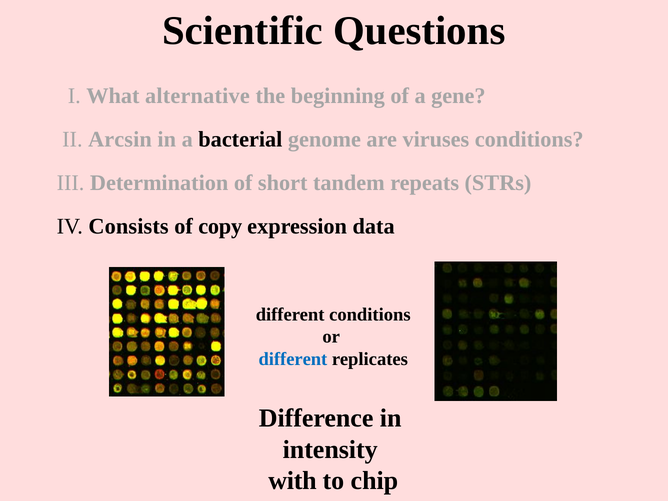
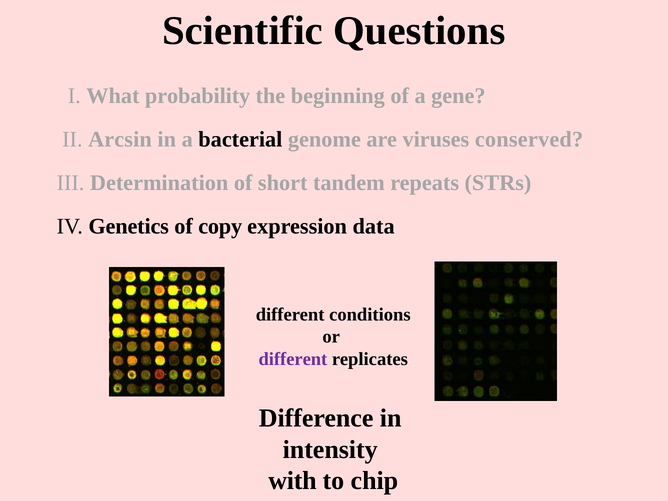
alternative: alternative -> probability
viruses conditions: conditions -> conserved
Consists: Consists -> Genetics
different at (293, 359) colour: blue -> purple
